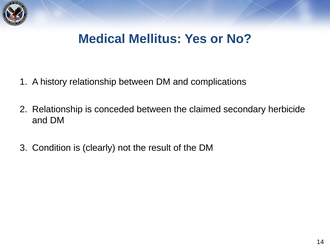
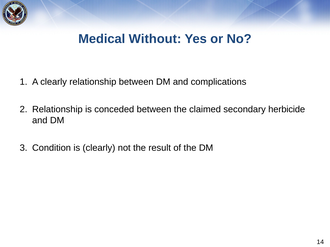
Mellitus: Mellitus -> Without
A history: history -> clearly
